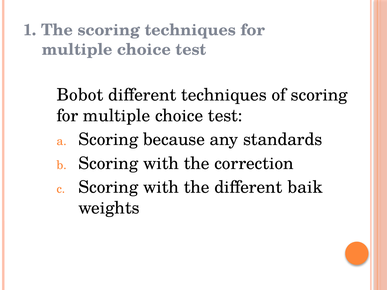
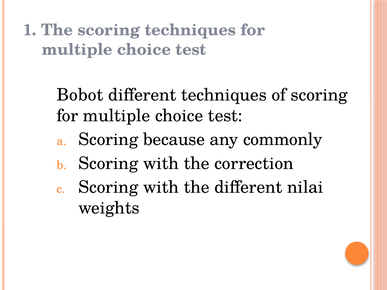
standards: standards -> commonly
baik: baik -> nilai
